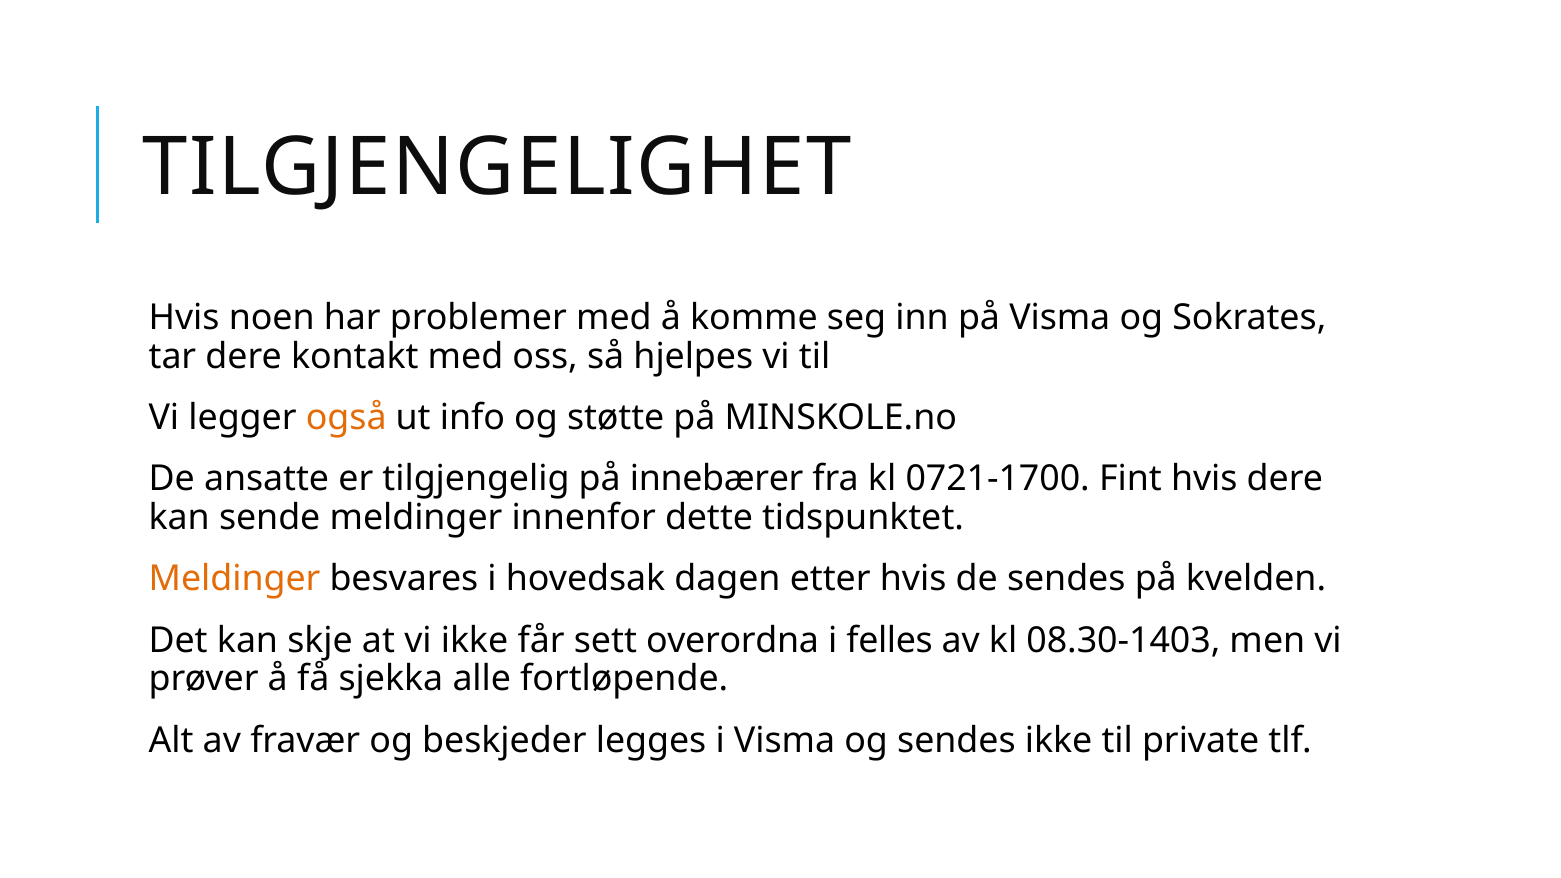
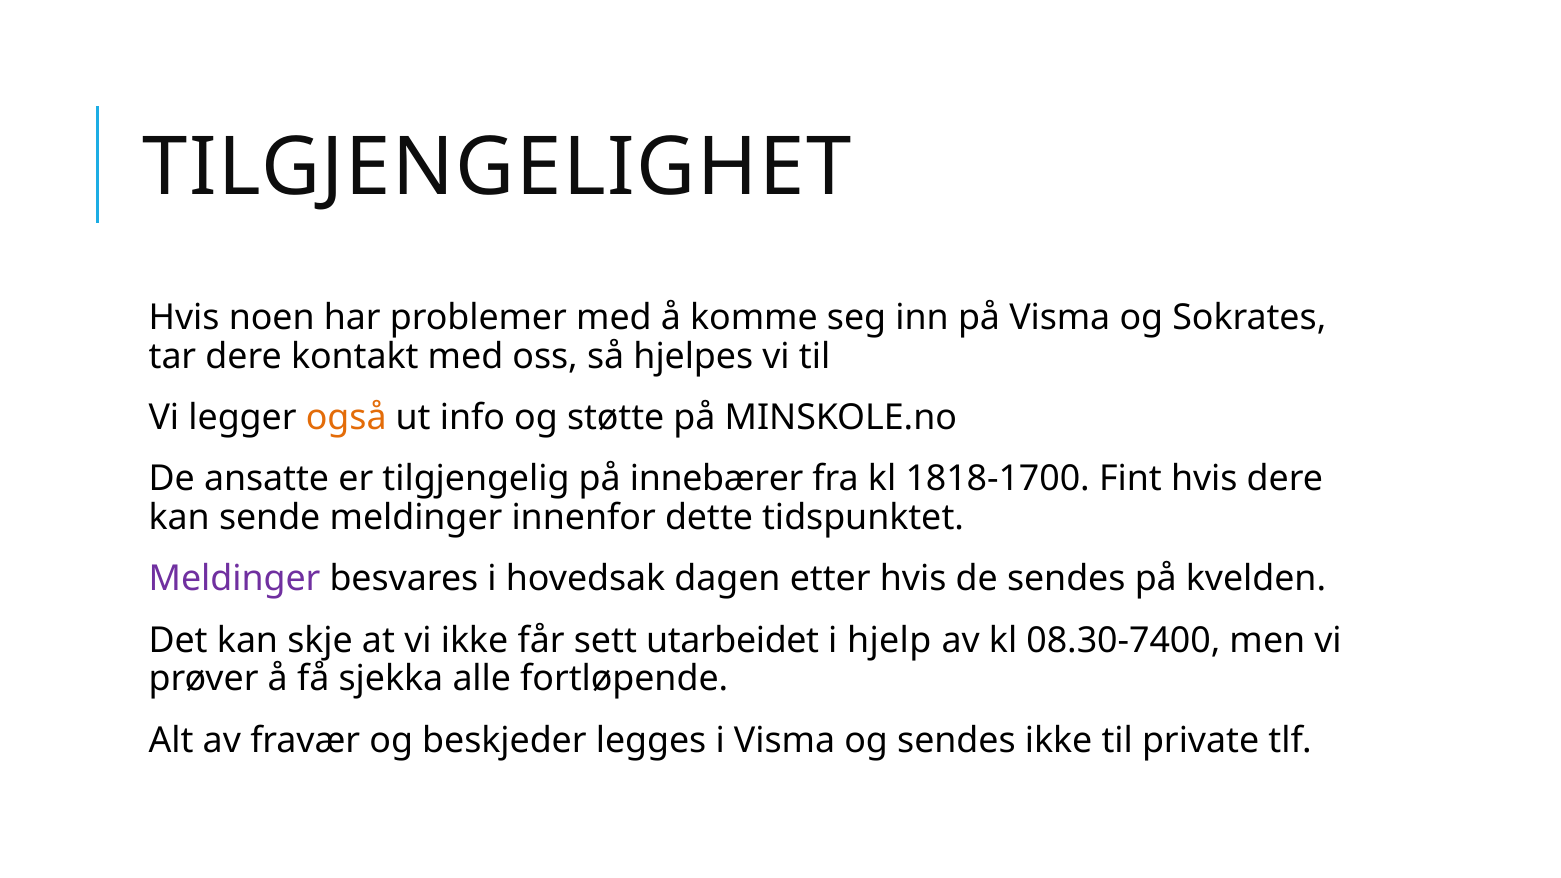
0721-1700: 0721-1700 -> 1818-1700
Meldinger at (235, 579) colour: orange -> purple
overordna: overordna -> utarbeidet
felles: felles -> hjelp
08.30-1403: 08.30-1403 -> 08.30-7400
